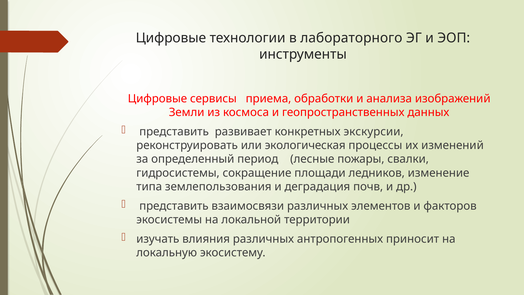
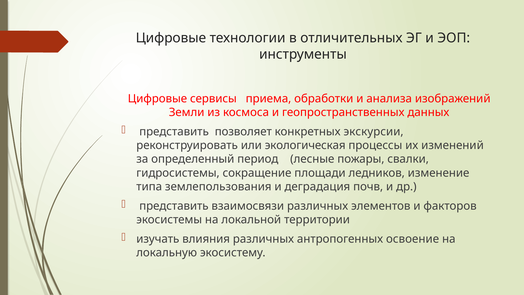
лабораторного: лабораторного -> отличительных
развивает: развивает -> позволяет
приносит: приносит -> освоение
